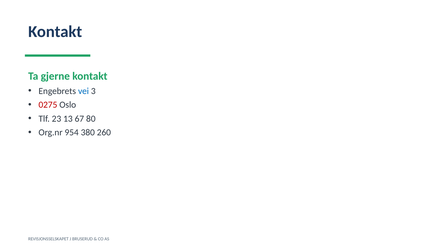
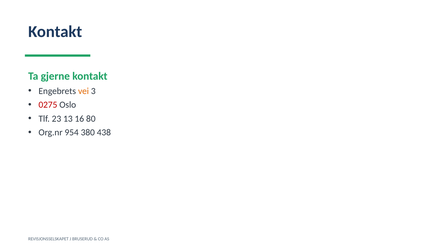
vei colour: blue -> orange
67: 67 -> 16
260: 260 -> 438
